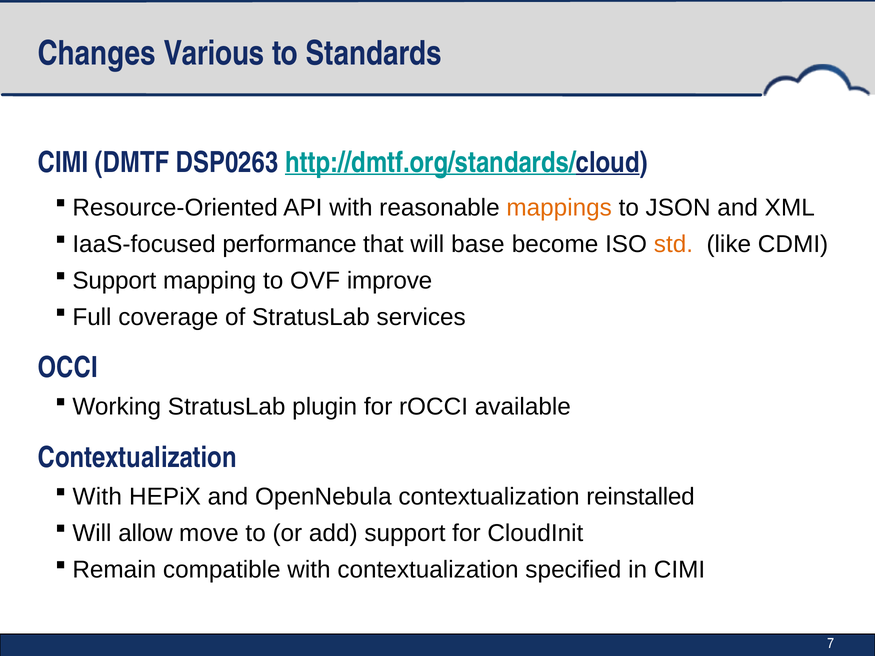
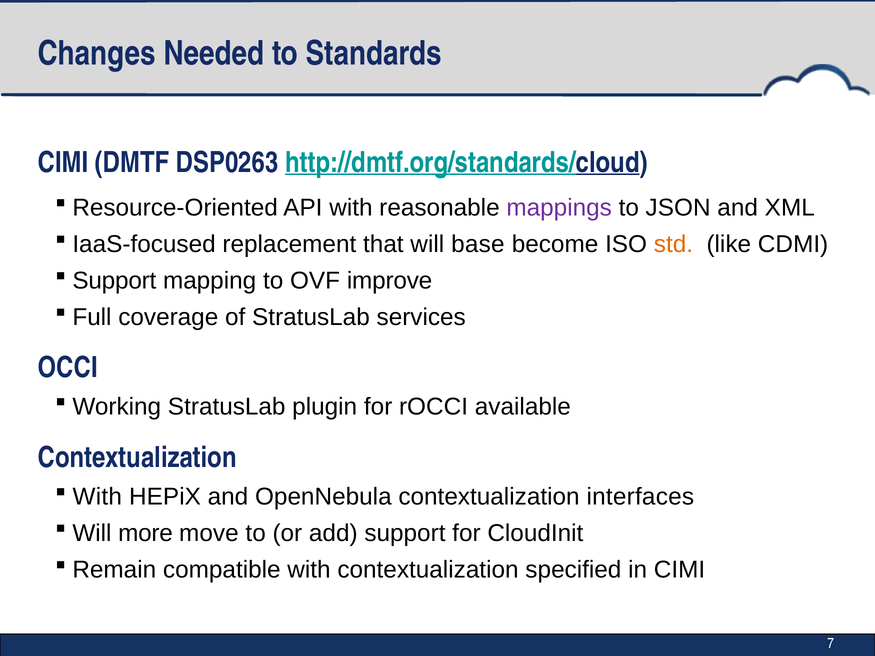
Various: Various -> Needed
mappings colour: orange -> purple
performance: performance -> replacement
reinstalled: reinstalled -> interfaces
allow: allow -> more
